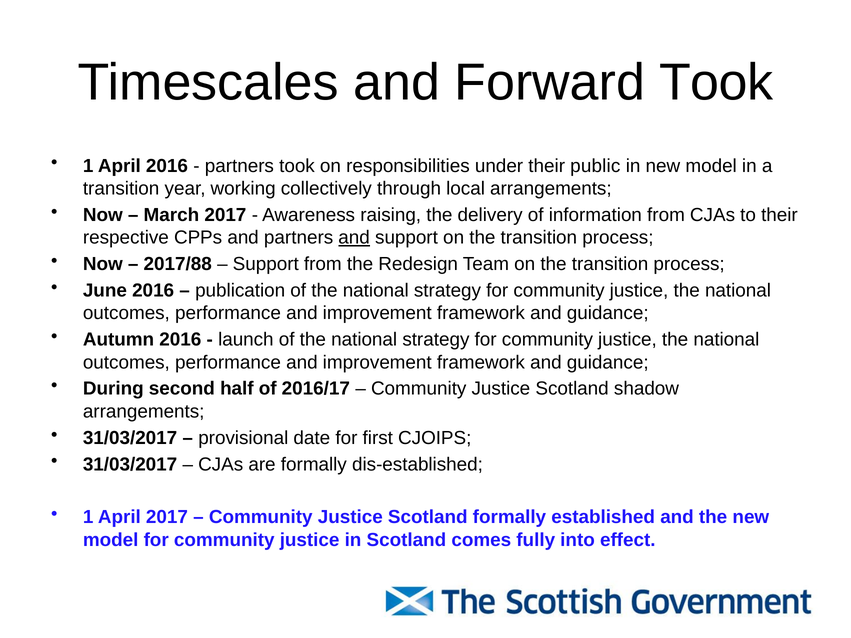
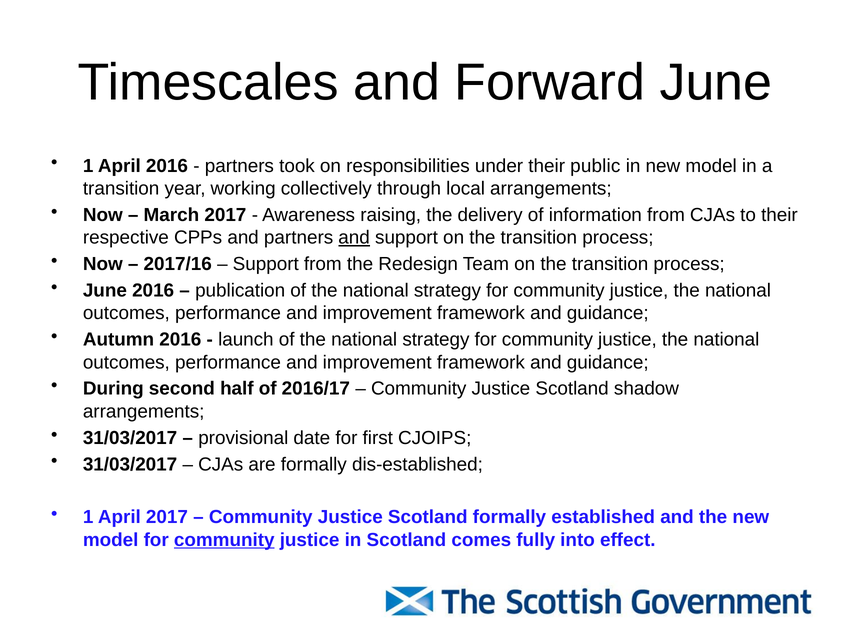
Forward Took: Took -> June
2017/88: 2017/88 -> 2017/16
community at (224, 540) underline: none -> present
